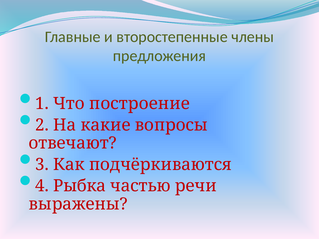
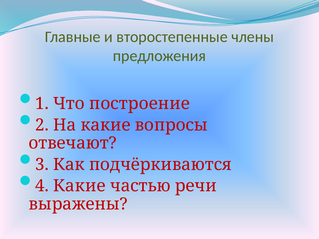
4 Рыбка: Рыбка -> Какие
